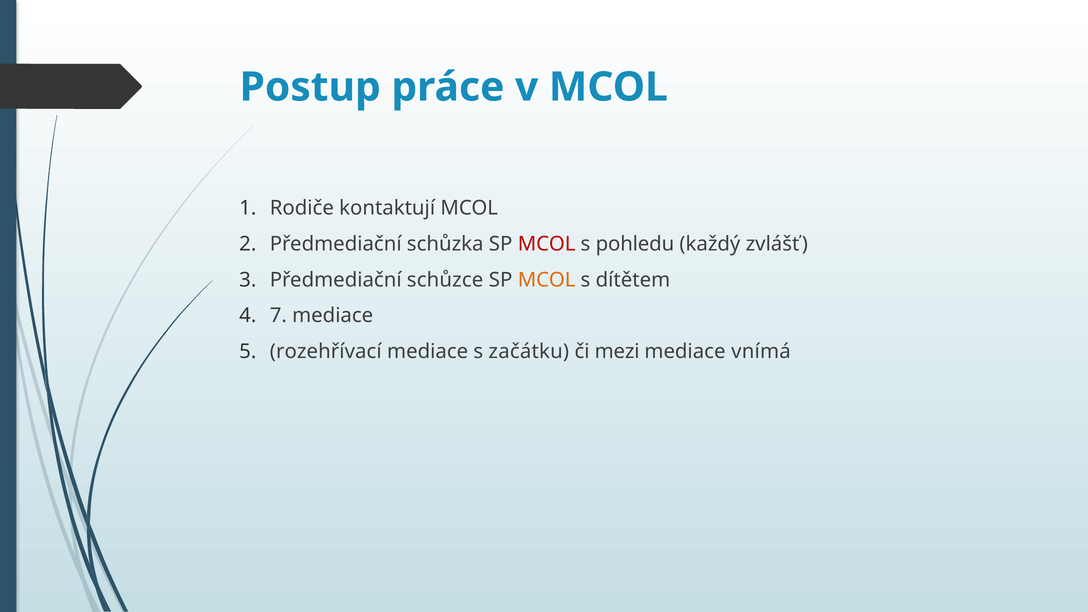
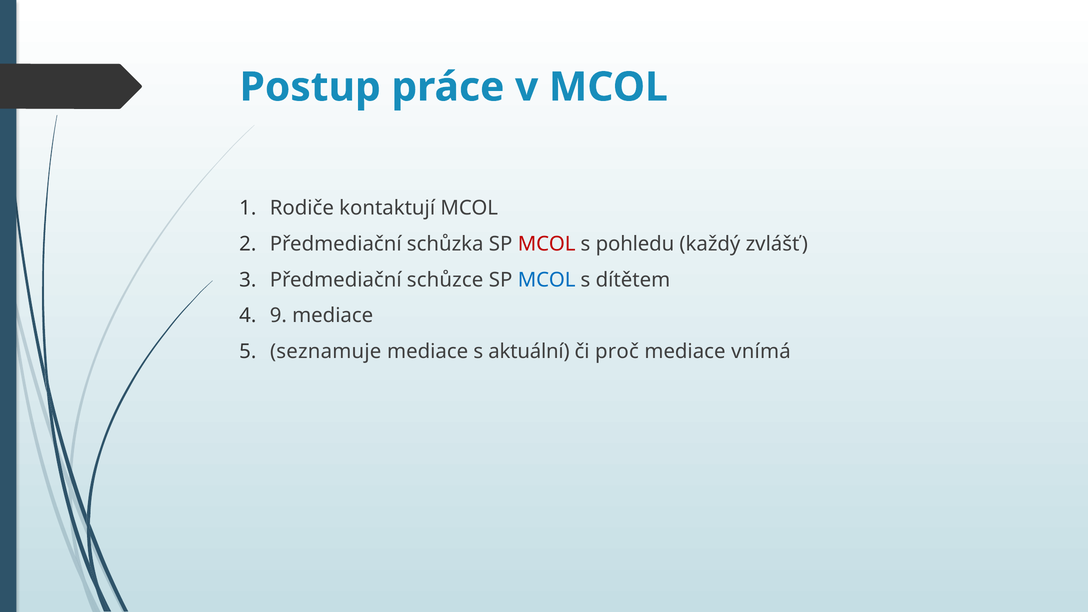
MCOL at (547, 280) colour: orange -> blue
7: 7 -> 9
rozehřívací: rozehřívací -> seznamuje
začátku: začátku -> aktuální
mezi: mezi -> proč
